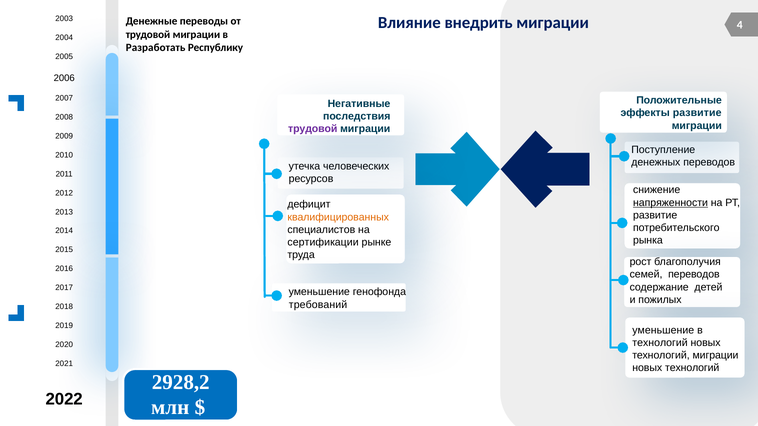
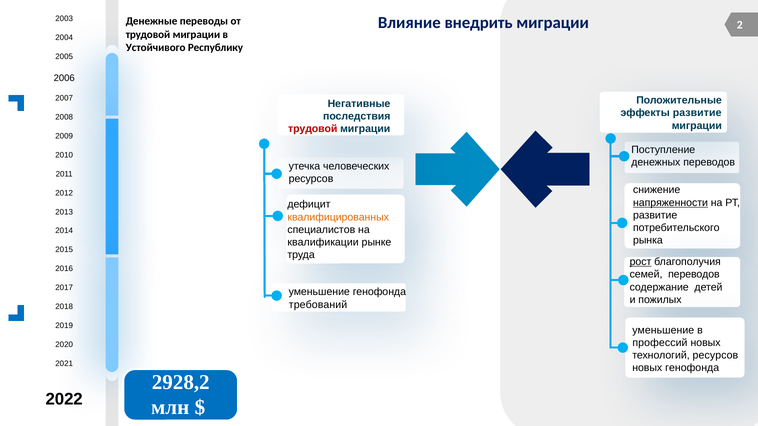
4: 4 -> 2
Разработать: Разработать -> Устойчивого
трудовой at (313, 129) colour: purple -> red
сертификации: сертификации -> квалификации
рост underline: none -> present
технологий at (660, 343): технологий -> профессий
технологий миграции: миграции -> ресурсов
технологий at (692, 368): технологий -> генофонда
